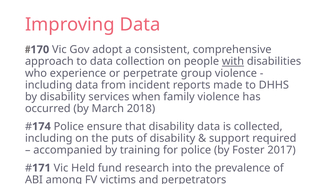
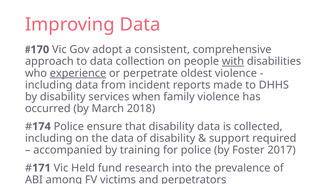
experience underline: none -> present
group: group -> oldest
the puts: puts -> data
